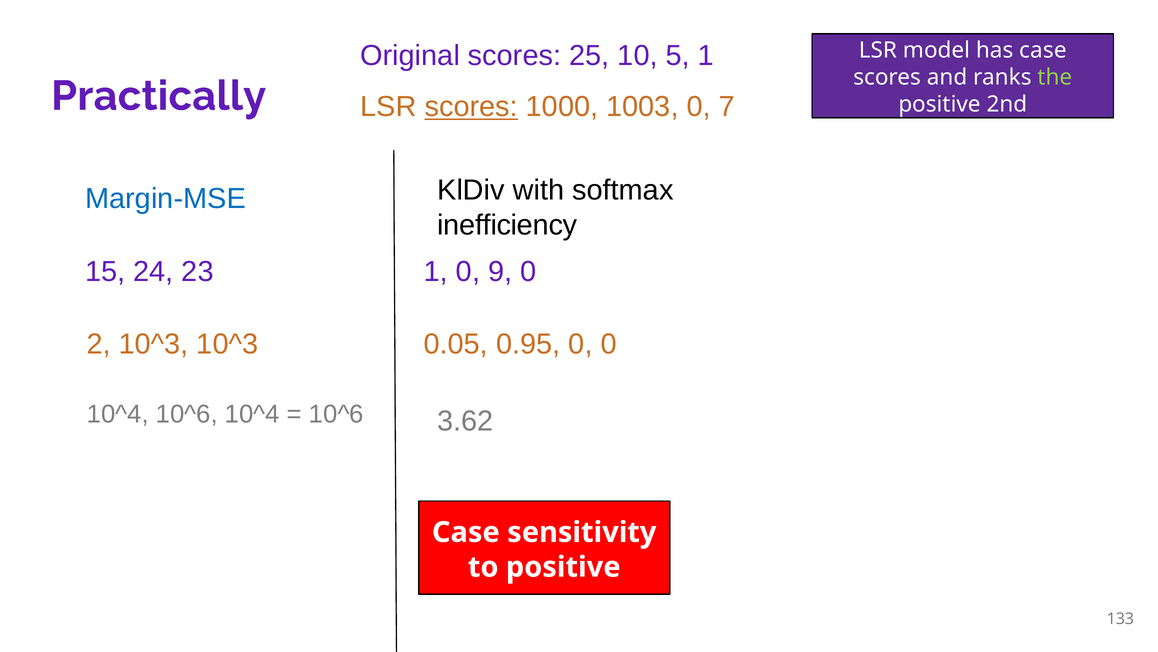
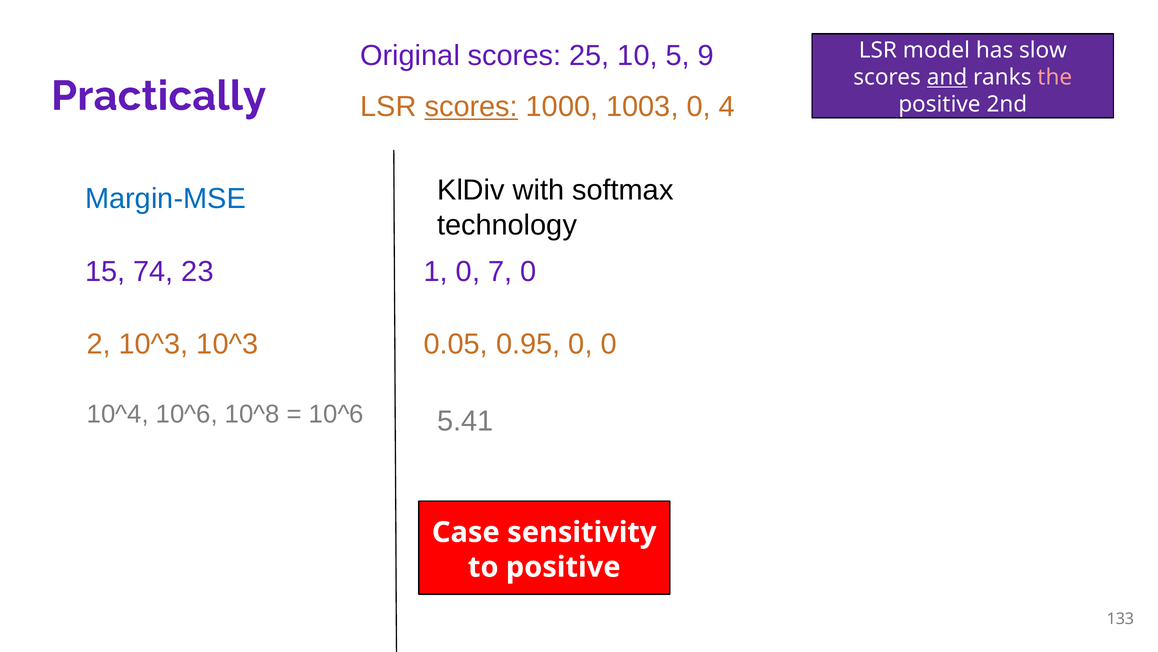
5 1: 1 -> 9
has case: case -> slow
and underline: none -> present
the colour: light green -> pink
7: 7 -> 4
inefficiency: inefficiency -> technology
24: 24 -> 74
9: 9 -> 7
10^6 10^4: 10^4 -> 10^8
3.62: 3.62 -> 5.41
